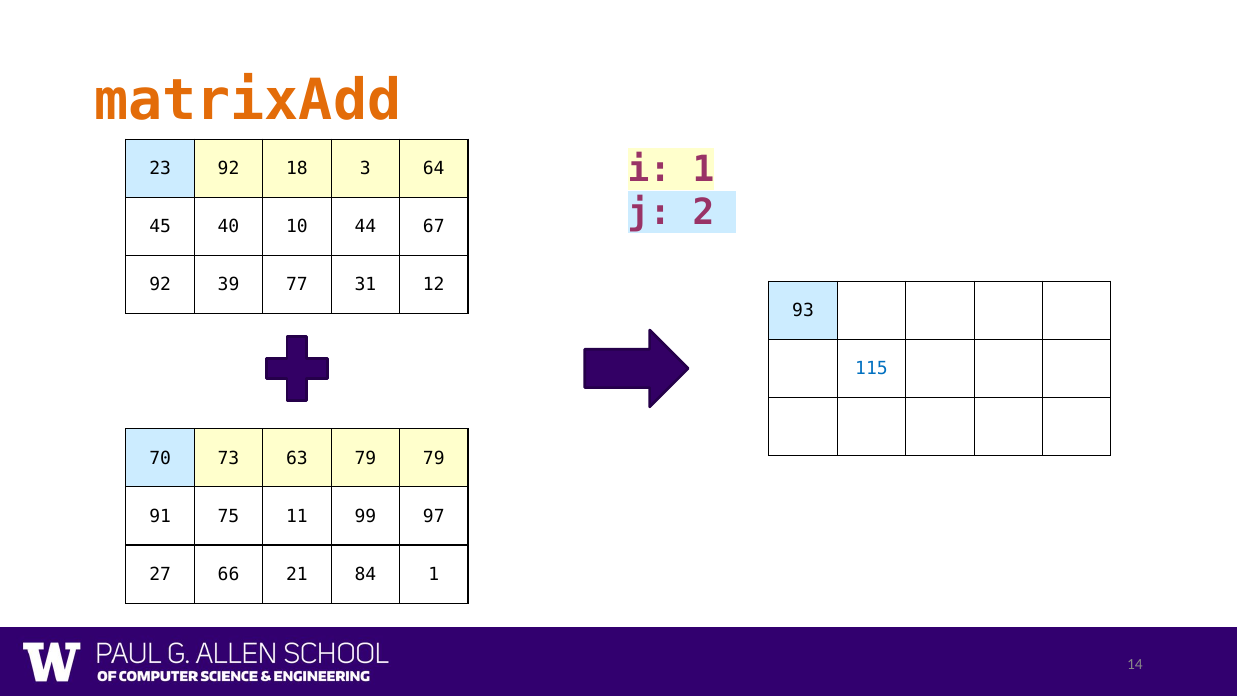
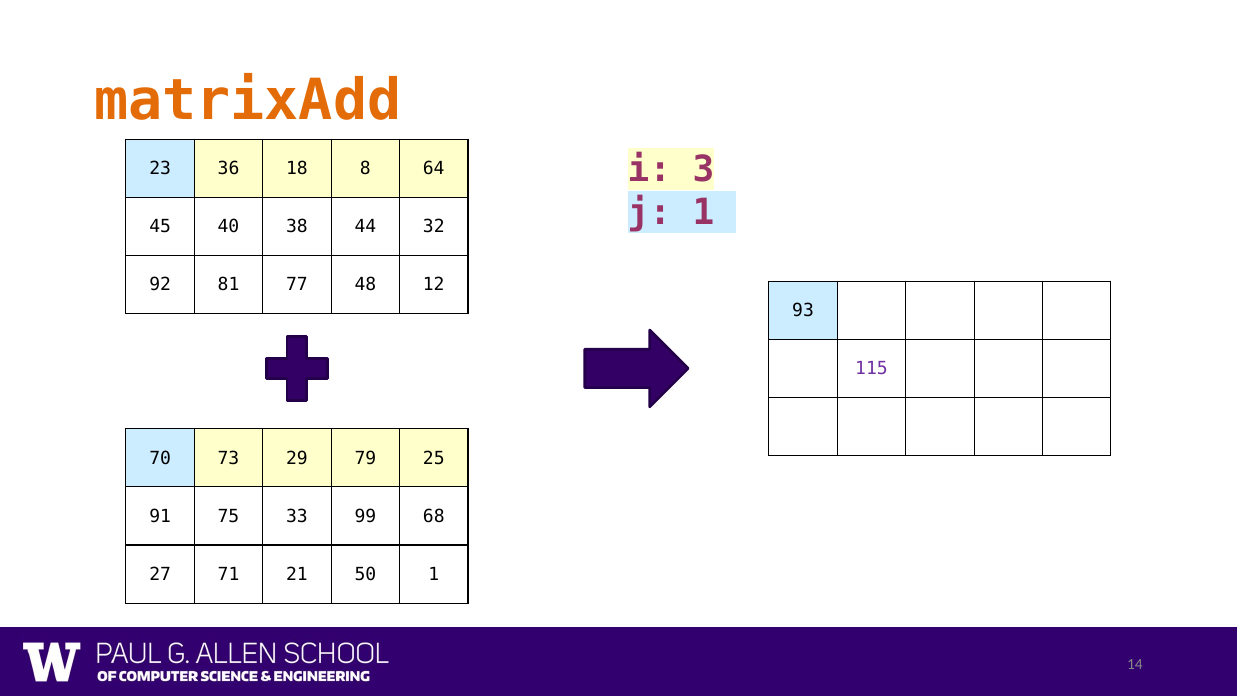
i 1: 1 -> 3
23 92: 92 -> 36
3: 3 -> 8
j 2: 2 -> 1
10: 10 -> 38
67: 67 -> 32
92 39: 39 -> 81
31: 31 -> 48
115 colour: blue -> purple
63: 63 -> 29
79 79: 79 -> 25
11: 11 -> 33
97: 97 -> 68
66: 66 -> 71
21 84: 84 -> 50
